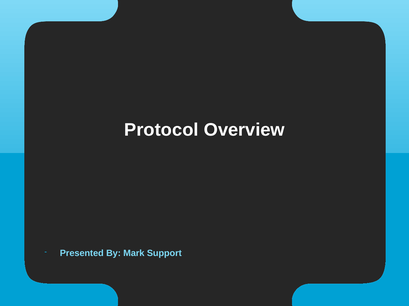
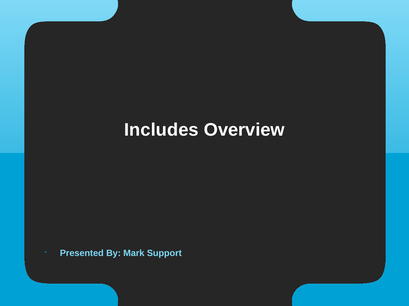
Protocol: Protocol -> Includes
